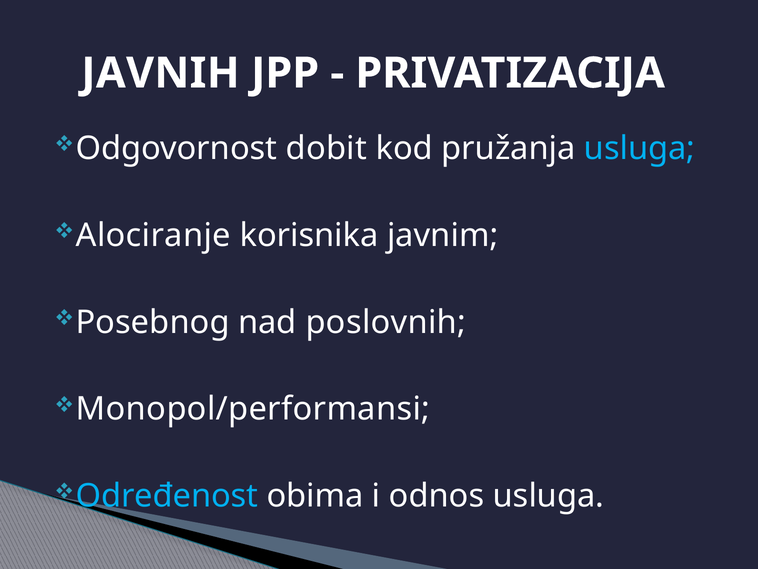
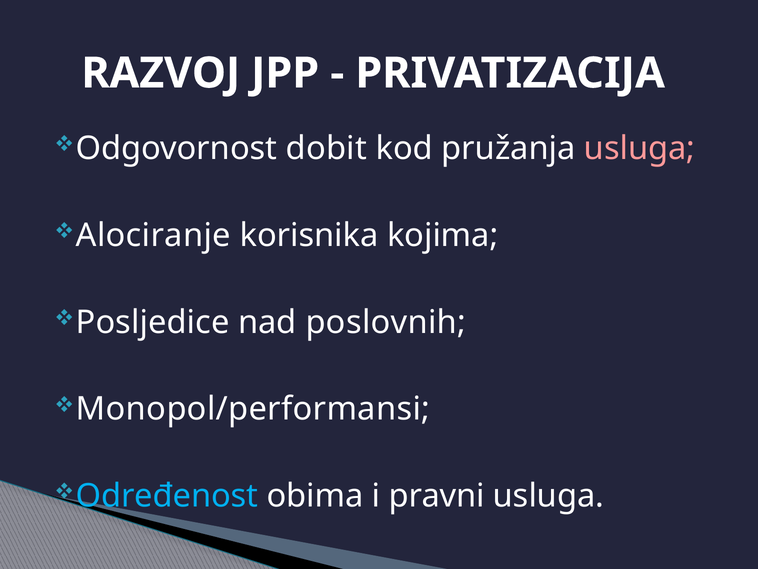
JAVNIH: JAVNIH -> RAZVOJ
usluga at (640, 148) colour: light blue -> pink
javnim: javnim -> kojima
Posebnog: Posebnog -> Posljedice
odnos: odnos -> pravni
